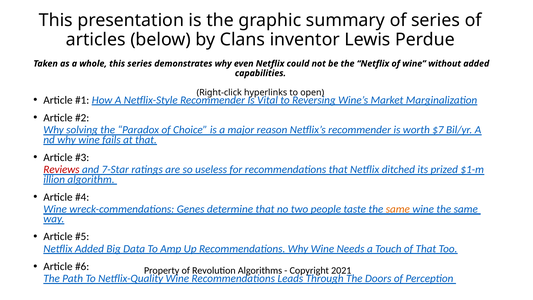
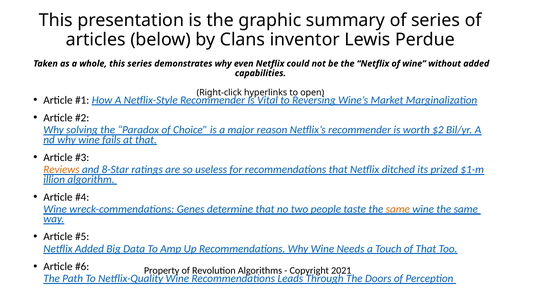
$7: $7 -> $2
Reviews colour: red -> orange
7-Star: 7-Star -> 8-Star
